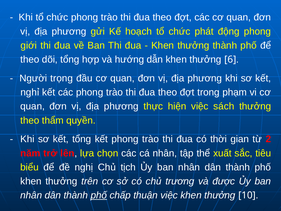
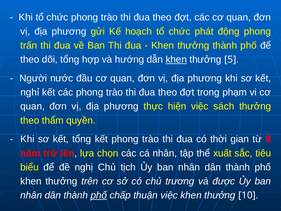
giới: giới -> trấn
khen at (176, 59) underline: none -> present
6: 6 -> 5
trọng: trọng -> nước
2: 2 -> 8
